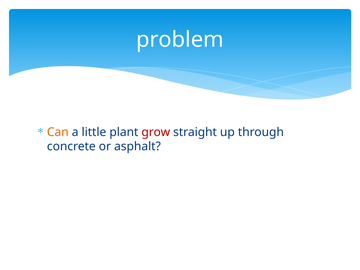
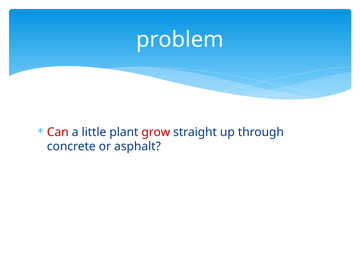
Can colour: orange -> red
